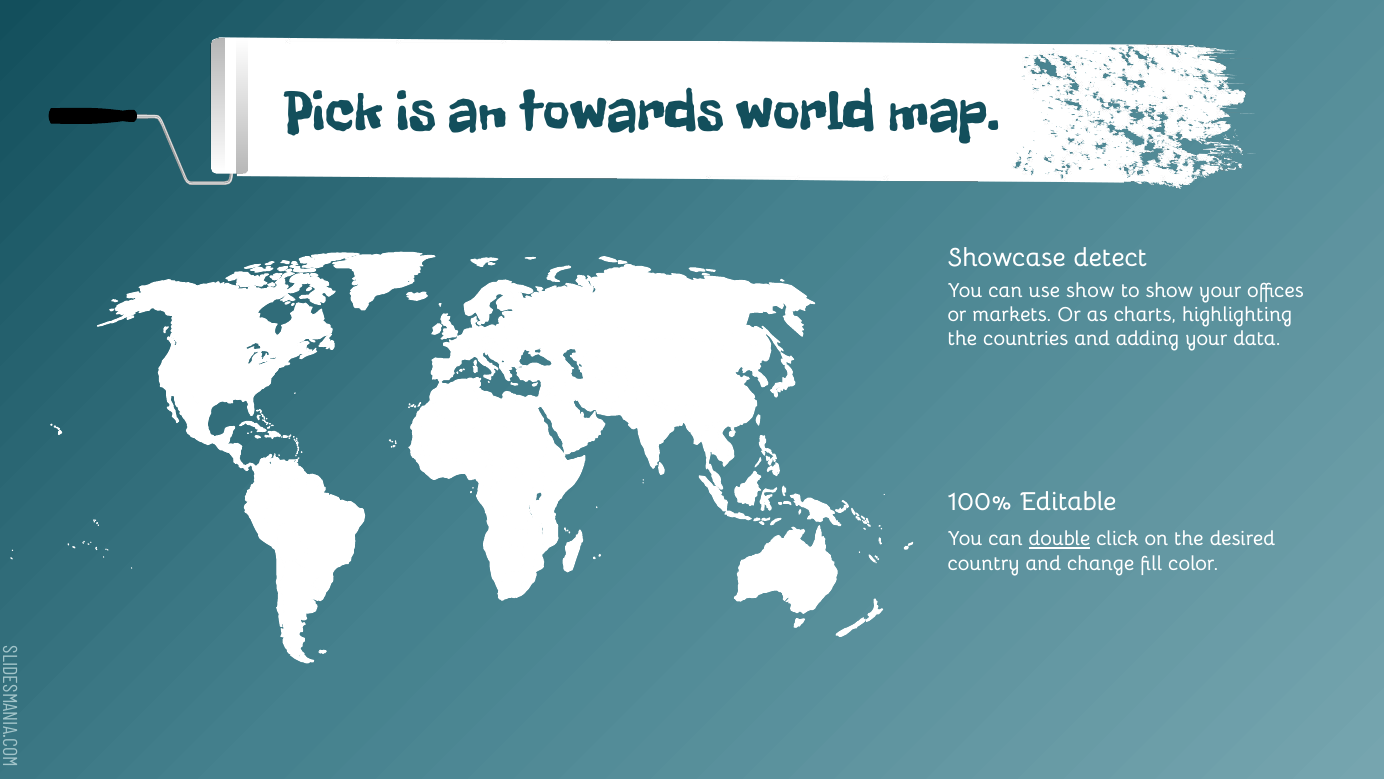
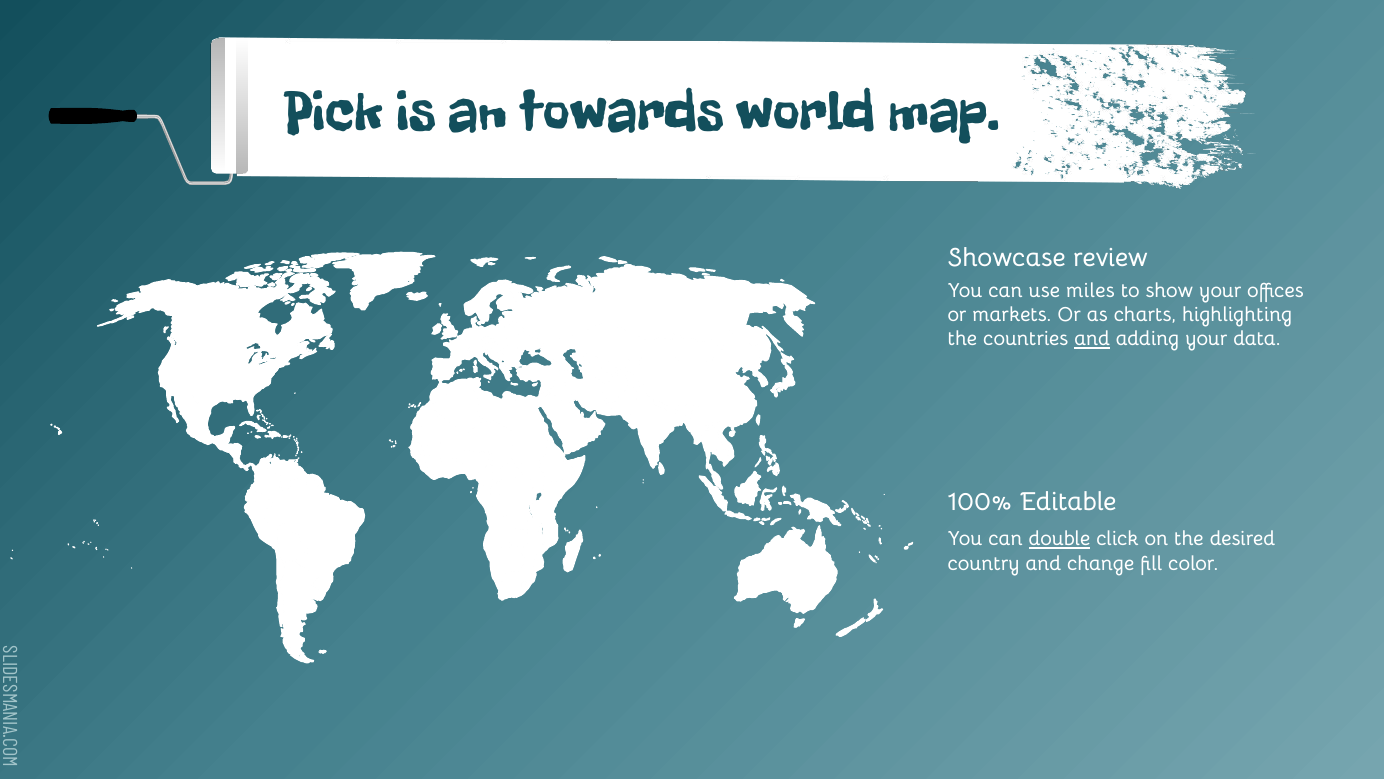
detect: detect -> review
use show: show -> miles
and at (1092, 339) underline: none -> present
